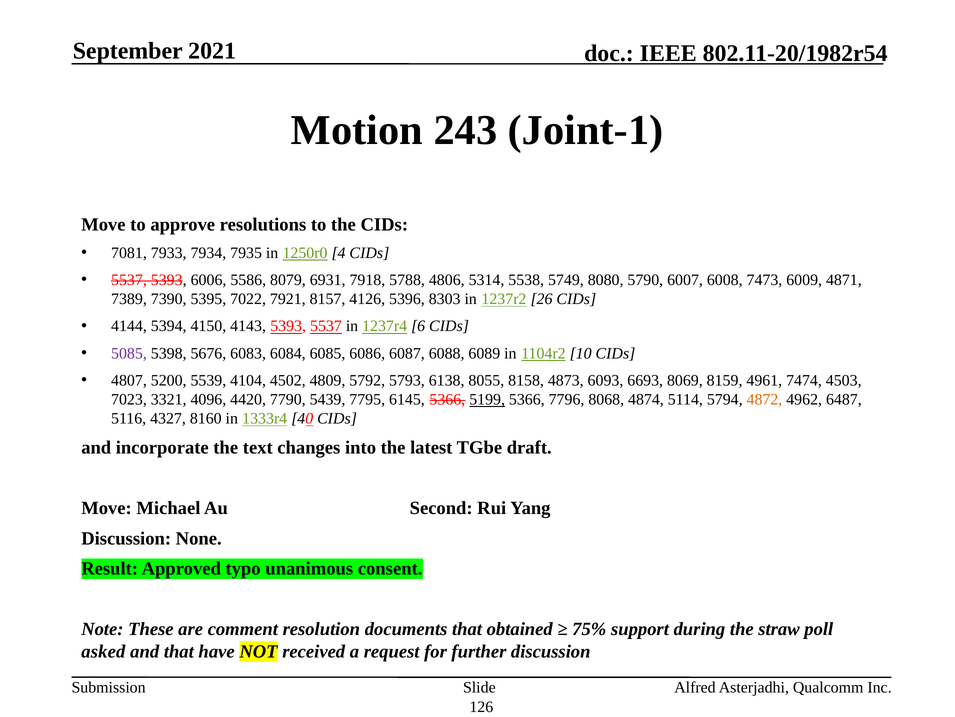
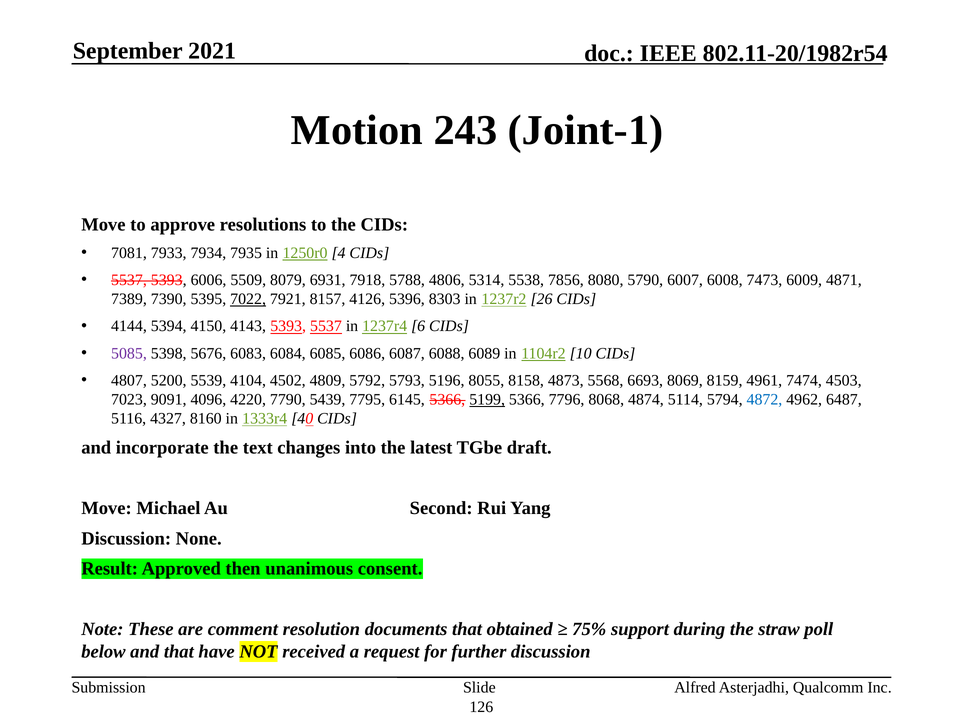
5586: 5586 -> 5509
5749: 5749 -> 7856
7022 underline: none -> present
6138: 6138 -> 5196
6093: 6093 -> 5568
3321: 3321 -> 9091
4420: 4420 -> 4220
4872 colour: orange -> blue
typo: typo -> then
asked: asked -> below
